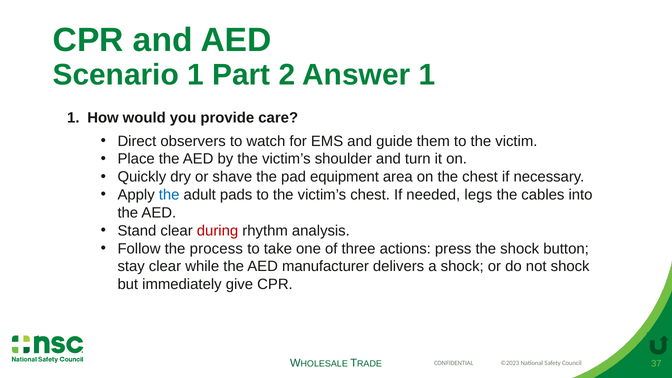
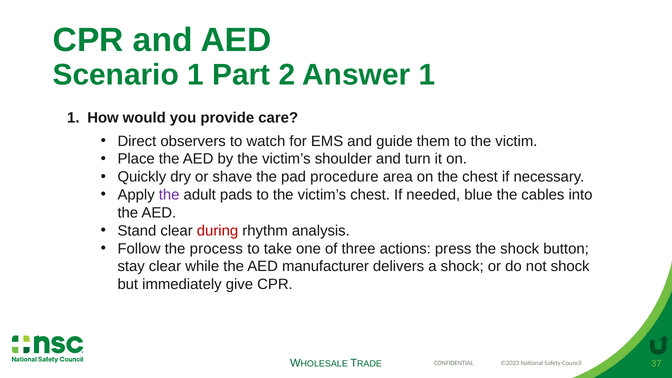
equipment: equipment -> procedure
the at (169, 195) colour: blue -> purple
legs: legs -> blue
